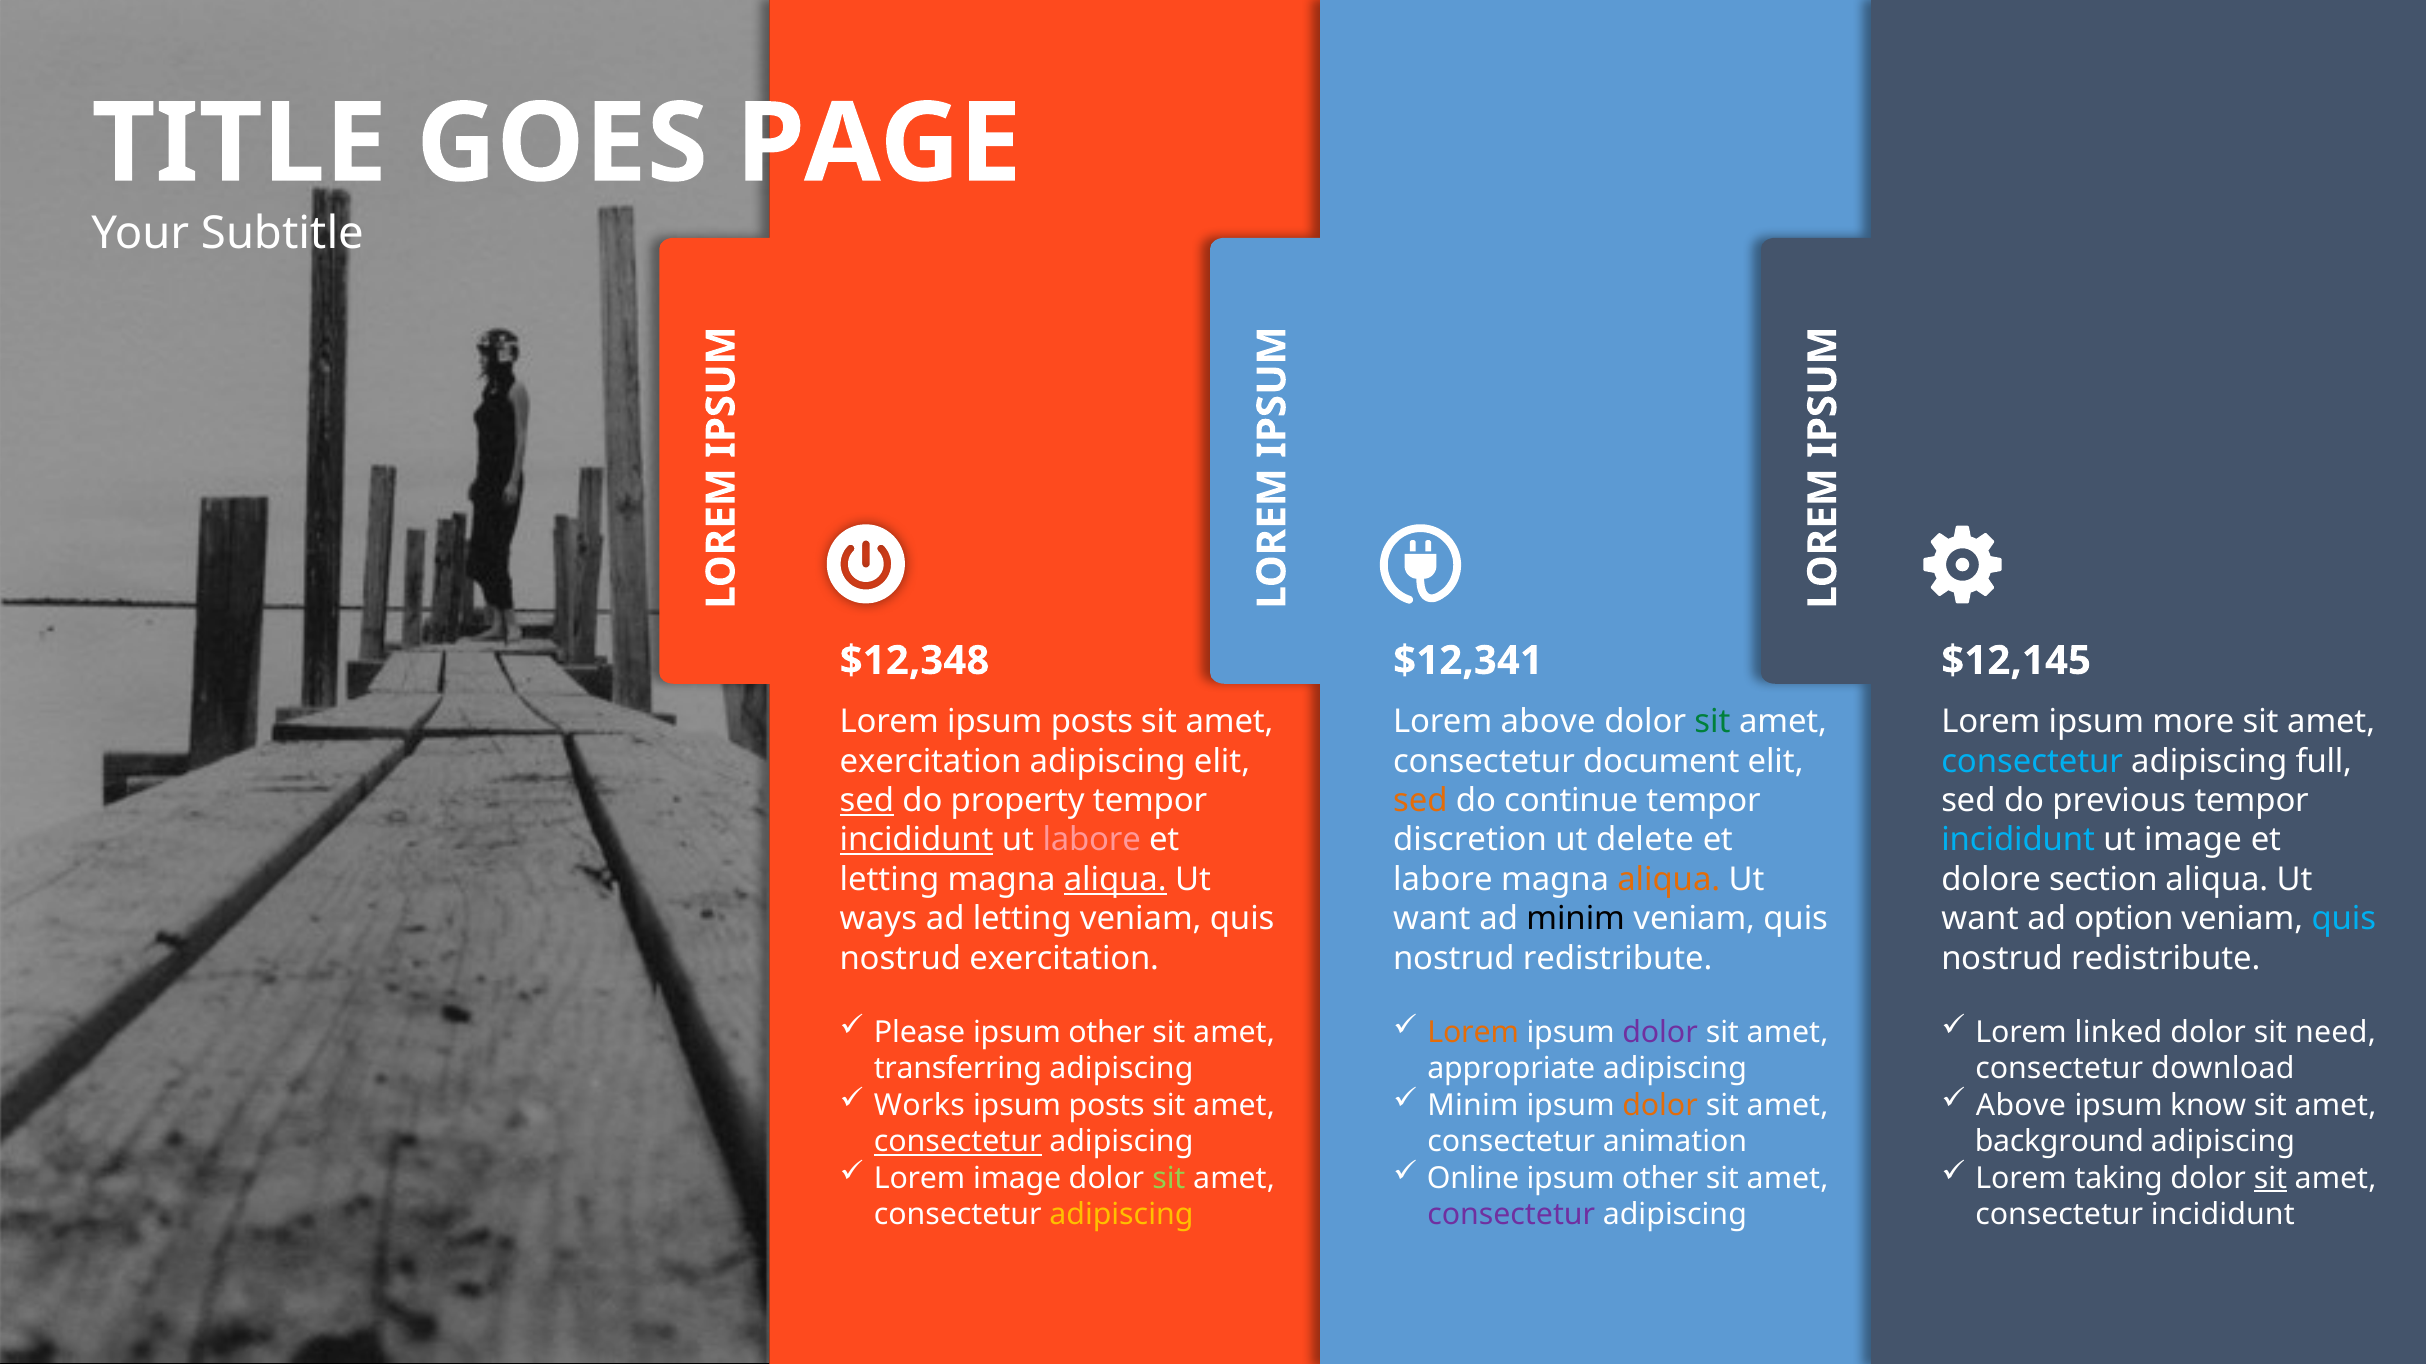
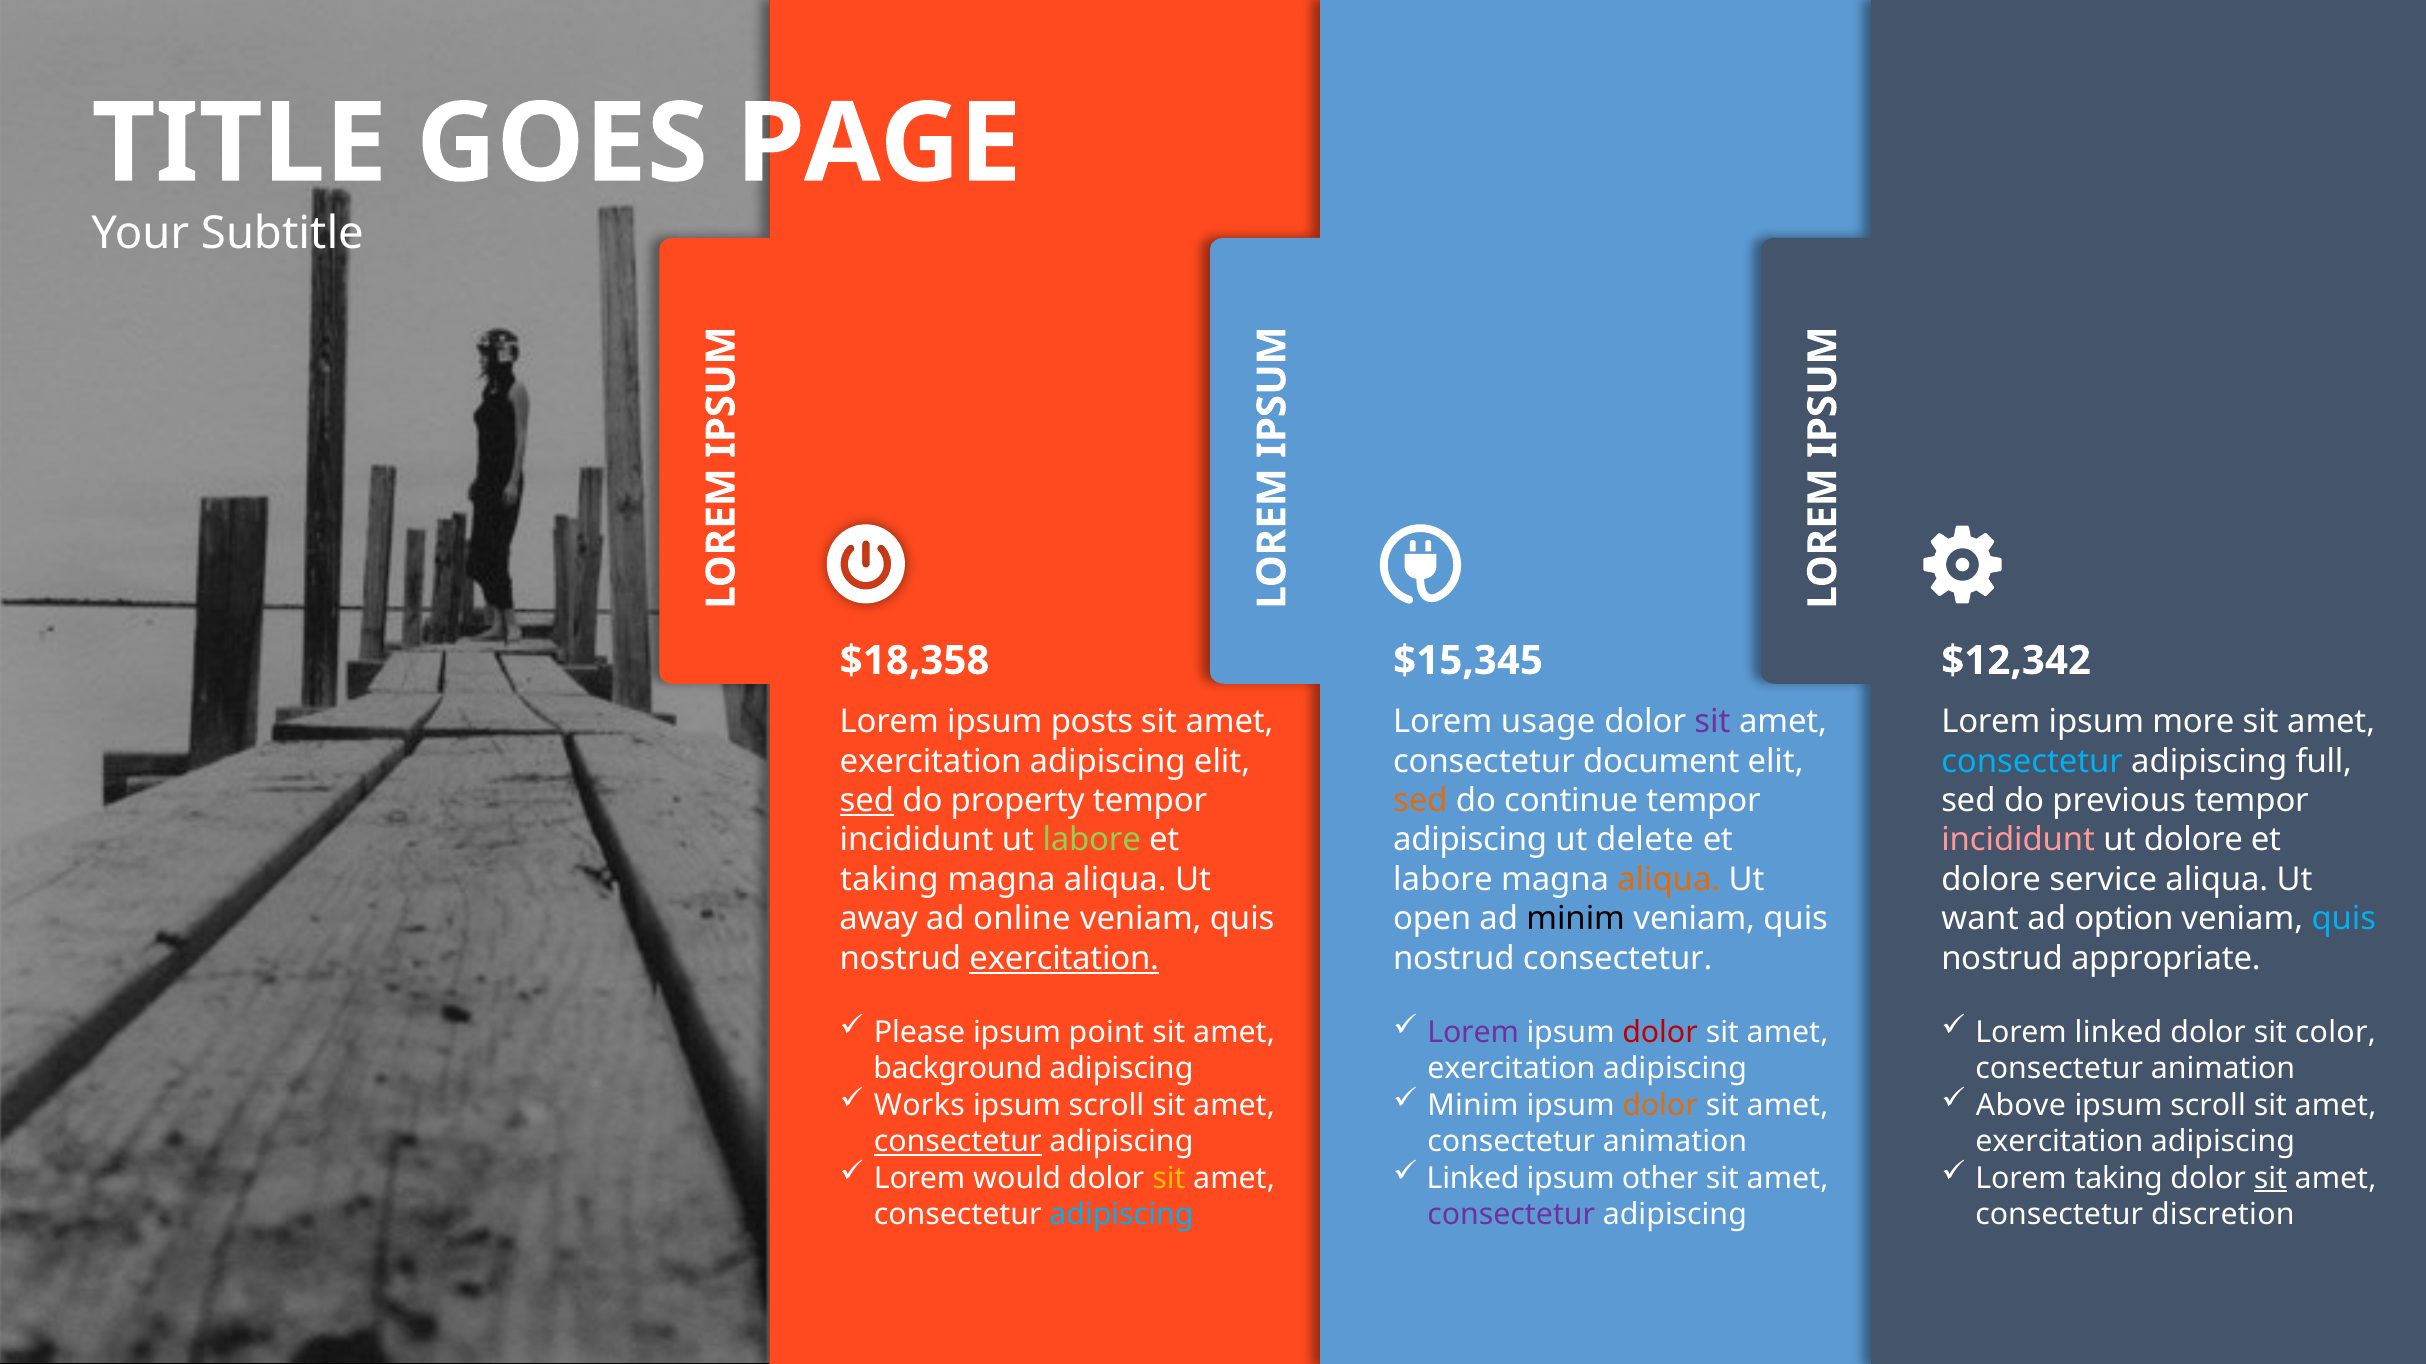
$12,348: $12,348 -> $18,358
$12,341: $12,341 -> $15,345
$12,145: $12,145 -> $12,342
Lorem above: above -> usage
sit at (1713, 722) colour: green -> purple
incididunt at (917, 840) underline: present -> none
labore at (1092, 840) colour: pink -> light green
discretion at (1470, 840): discretion -> adipiscing
incididunt at (2018, 840) colour: light blue -> pink
ut image: image -> dolore
letting at (889, 880): letting -> taking
aliqua at (1115, 880) underline: present -> none
section: section -> service
ways: ways -> away
ad letting: letting -> online
want at (1432, 919): want -> open
exercitation at (1064, 959) underline: none -> present
redistribute at (1618, 959): redistribute -> consectetur
redistribute at (2166, 959): redistribute -> appropriate
other at (1107, 1033): other -> point
Lorem at (1473, 1033) colour: orange -> purple
dolor at (1660, 1033) colour: purple -> red
need: need -> color
transferring: transferring -> background
appropriate at (1511, 1069): appropriate -> exercitation
download at (2223, 1069): download -> animation
posts at (1107, 1106): posts -> scroll
know at (2208, 1106): know -> scroll
background at (2059, 1142): background -> exercitation
Lorem image: image -> would
sit at (1169, 1179) colour: light green -> yellow
Online at (1473, 1179): Online -> Linked
adipiscing at (1121, 1215) colour: yellow -> light blue
consectetur incididunt: incididunt -> discretion
